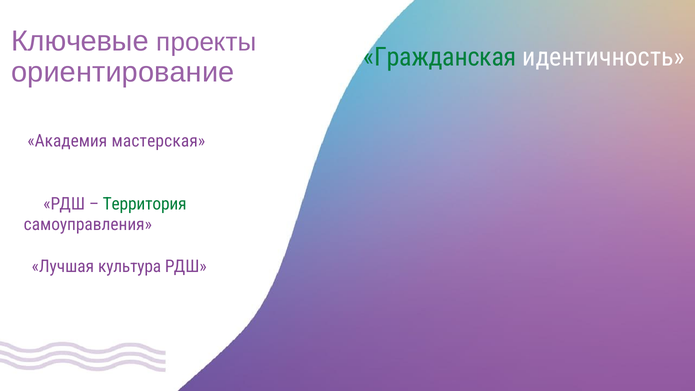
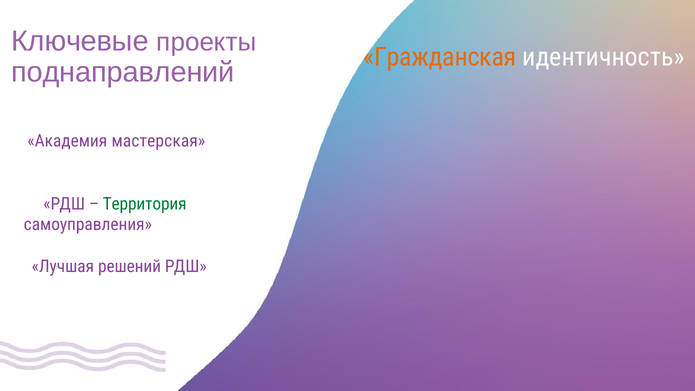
Гражданская colour: green -> orange
ориентирование: ориентирование -> поднаправлений
культура: культура -> решений
